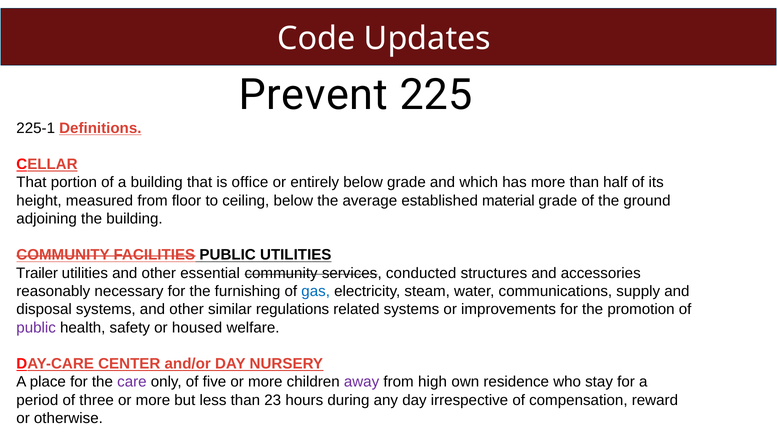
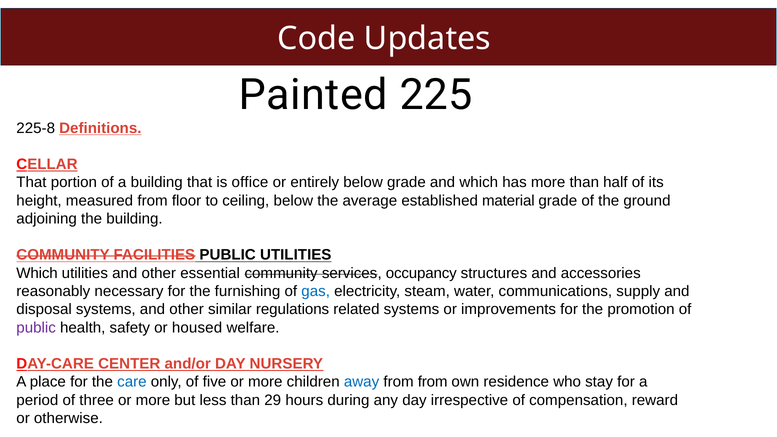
Prevent: Prevent -> Painted
225-1: 225-1 -> 225-8
Trailer at (37, 273): Trailer -> Which
conducted: conducted -> occupancy
care colour: purple -> blue
away colour: purple -> blue
from high: high -> from
23: 23 -> 29
